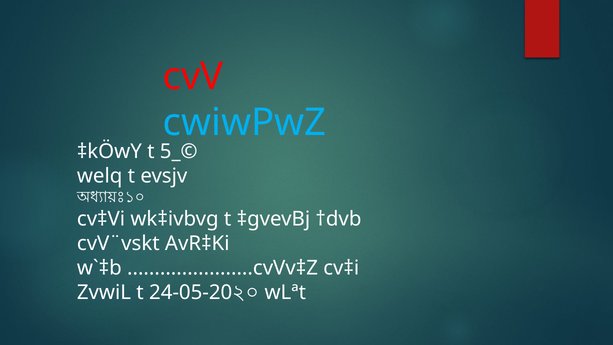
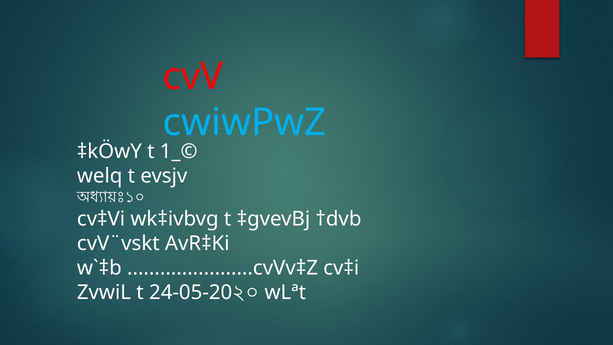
5_©: 5_© -> 1_©
